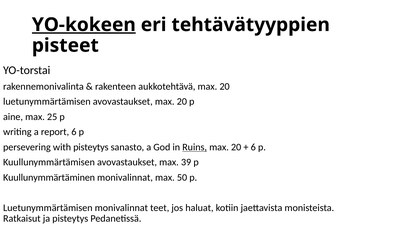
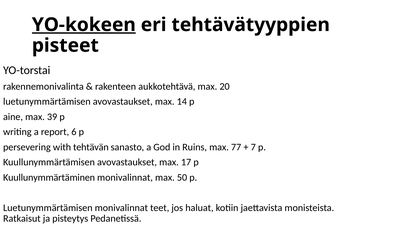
avovastaukset max 20: 20 -> 14
25: 25 -> 39
with pisteytys: pisteytys -> tehtävän
Ruins underline: present -> none
20 at (236, 147): 20 -> 77
6 at (253, 147): 6 -> 7
39: 39 -> 17
